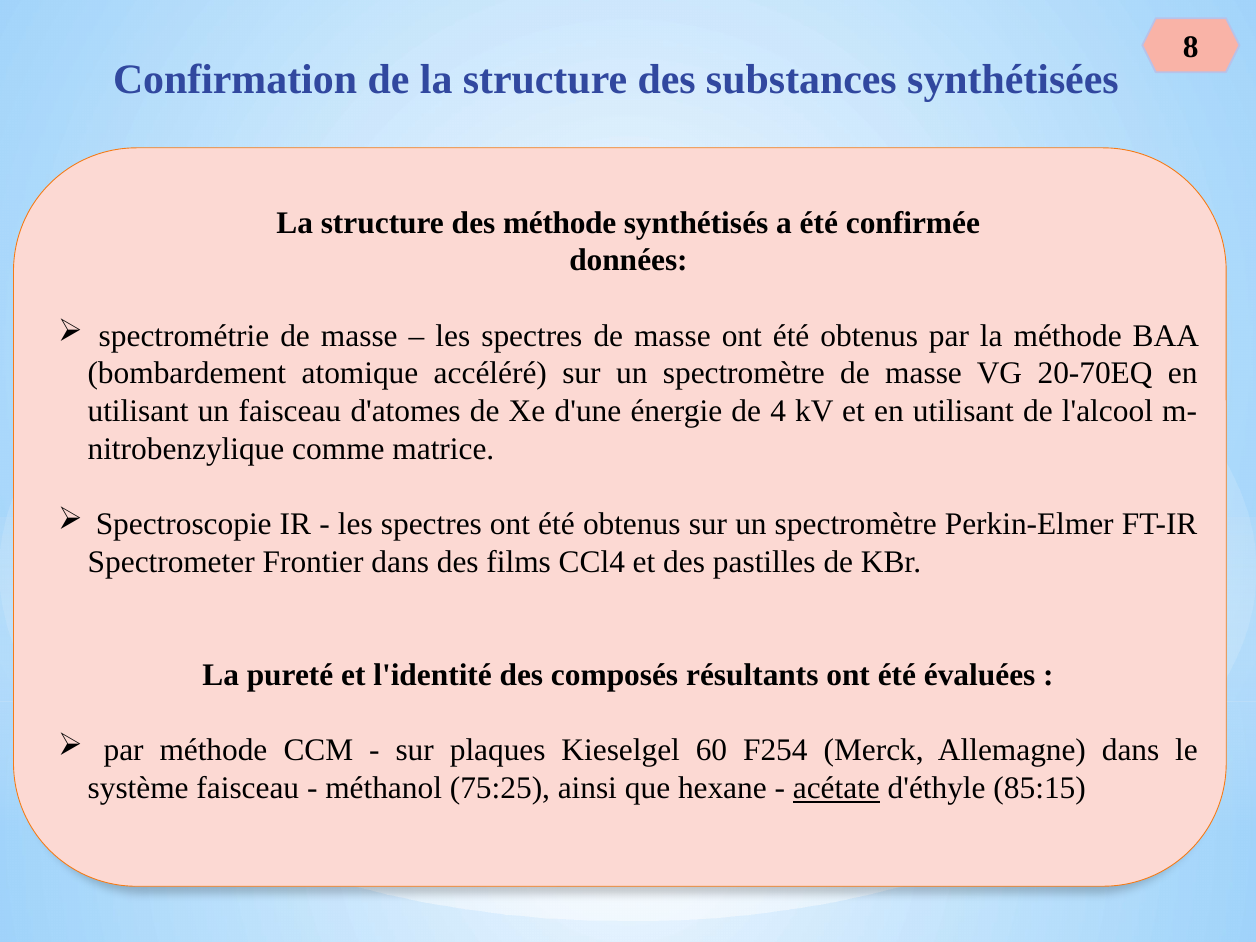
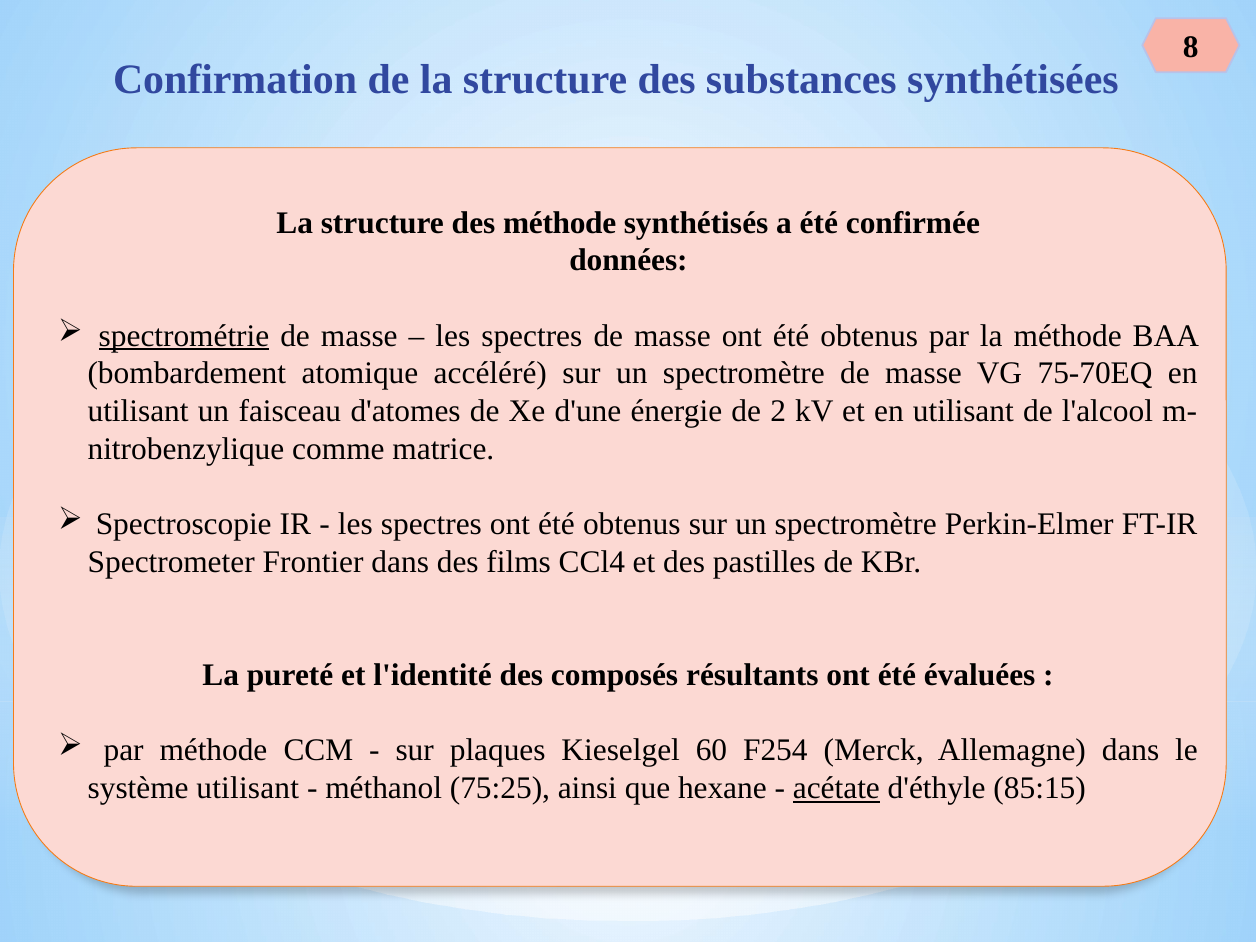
spectrométrie underline: none -> present
20-70EQ: 20-70EQ -> 75-70EQ
4: 4 -> 2
système faisceau: faisceau -> utilisant
